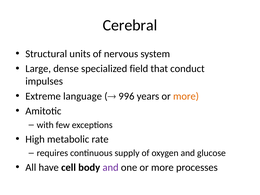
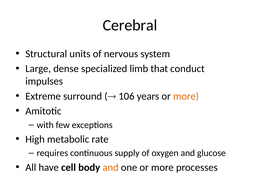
field: field -> limb
language: language -> surround
996: 996 -> 106
and at (111, 167) colour: purple -> orange
